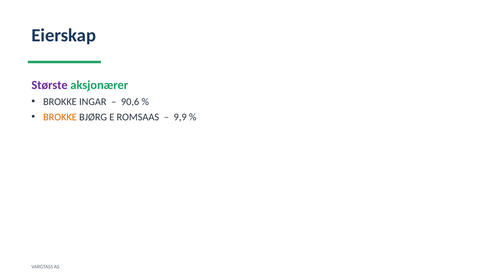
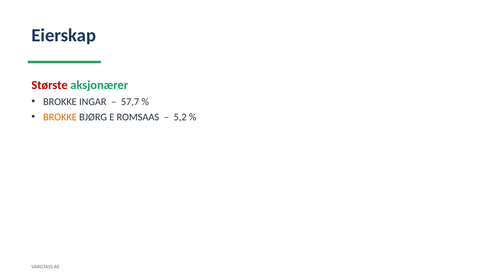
Største colour: purple -> red
90,6: 90,6 -> 57,7
9,9: 9,9 -> 5,2
